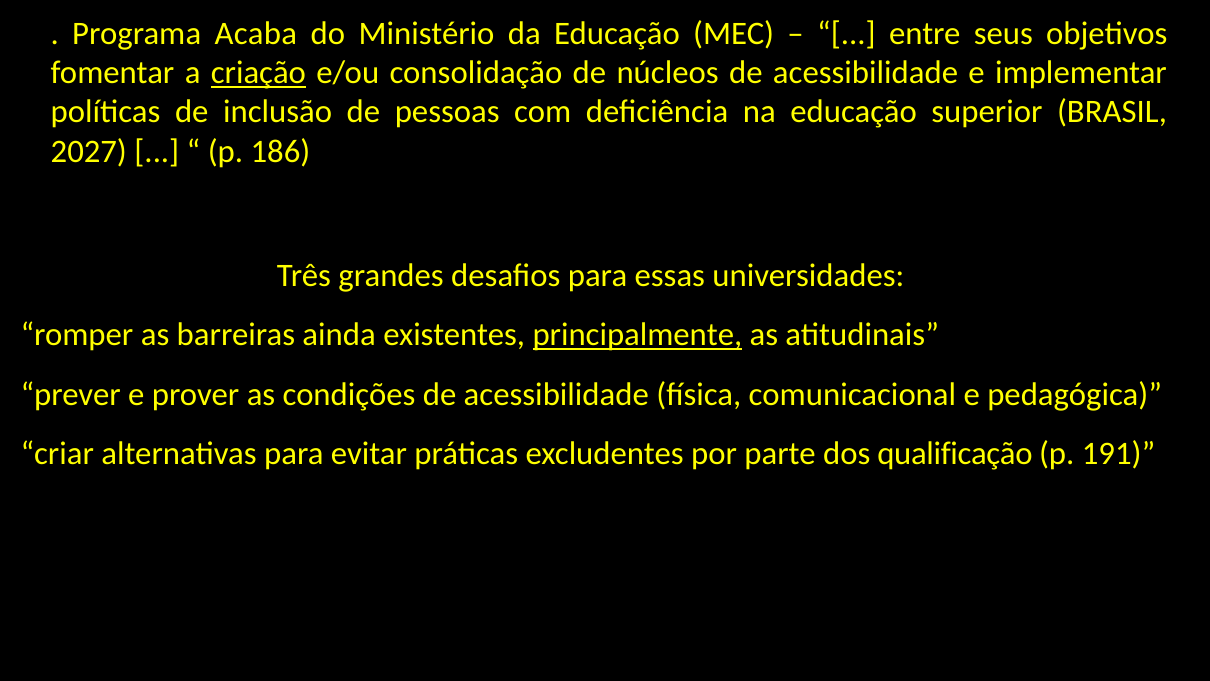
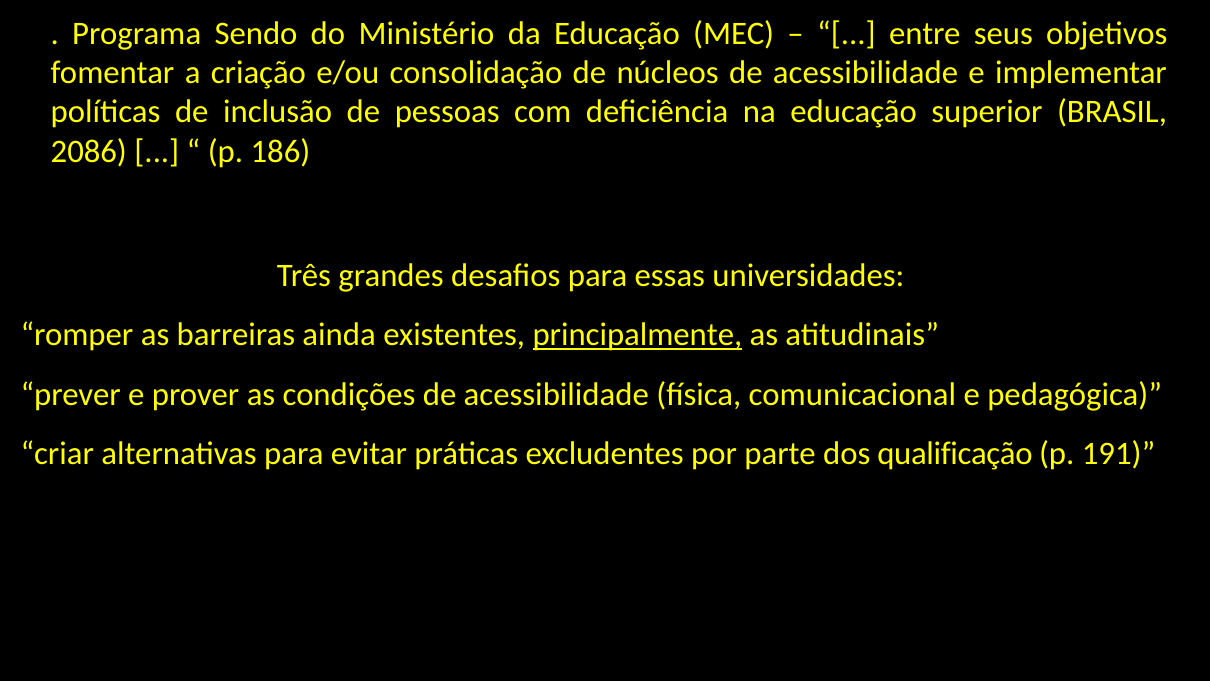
Acaba: Acaba -> Sendo
criação underline: present -> none
2027: 2027 -> 2086
